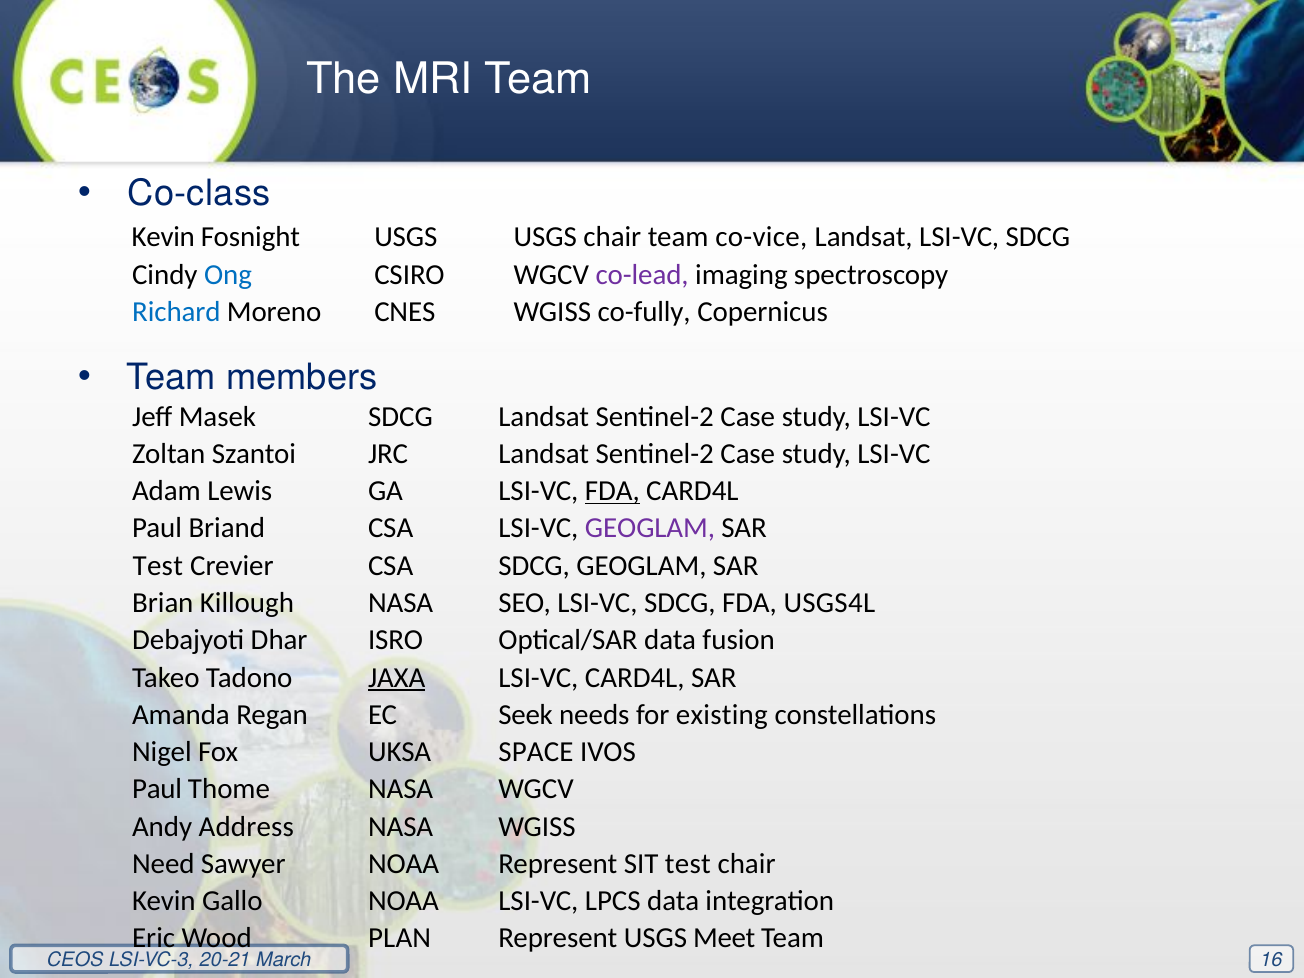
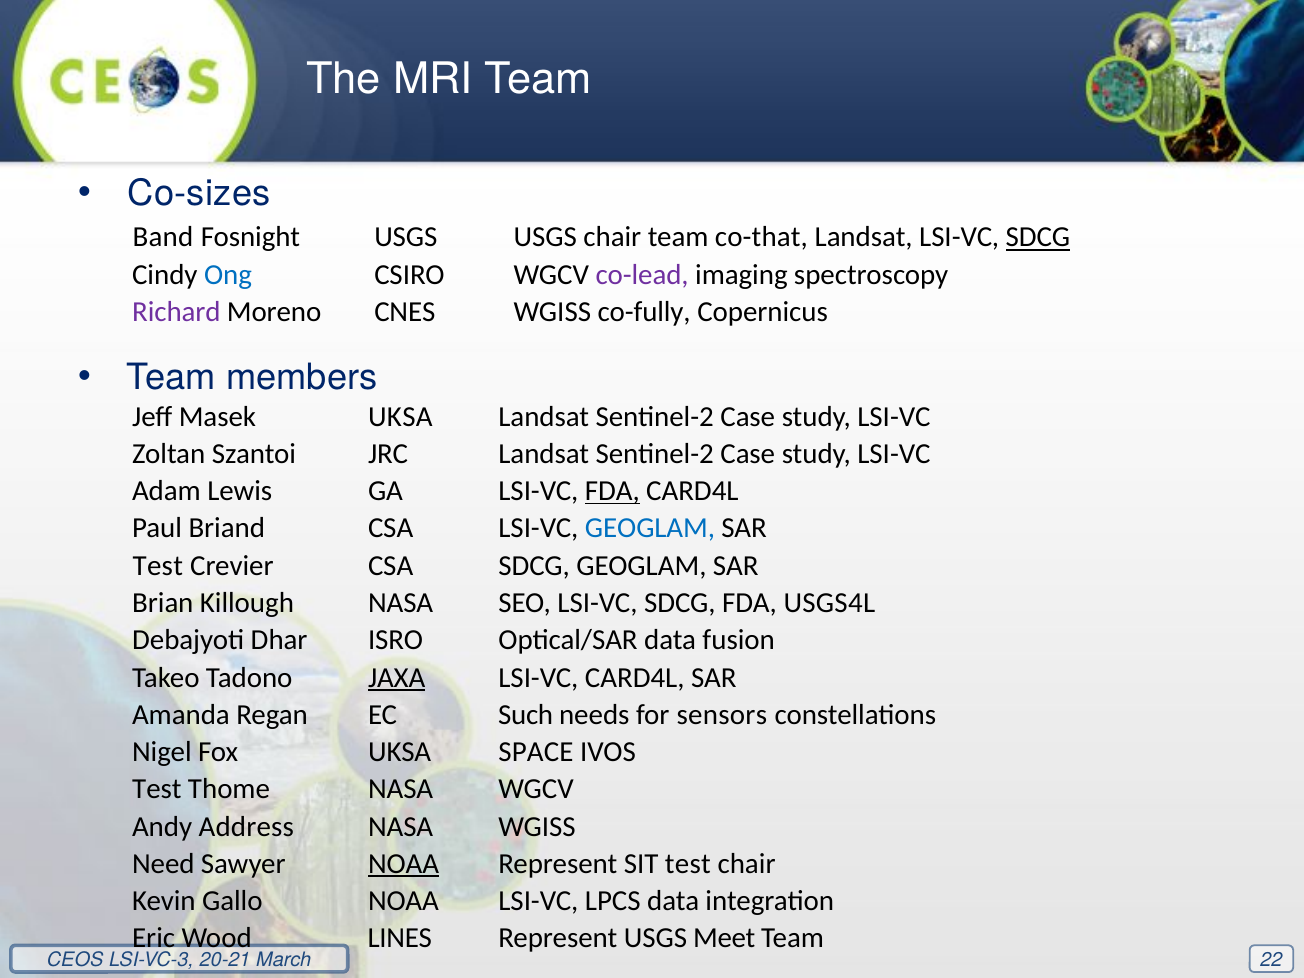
Co-class: Co-class -> Co-sizes
Kevin at (163, 237): Kevin -> Band
co-vice: co-vice -> co-that
SDCG at (1038, 237) underline: none -> present
Richard colour: blue -> purple
Masek SDCG: SDCG -> UKSA
GEOGLAM at (650, 528) colour: purple -> blue
Seek: Seek -> Such
existing: existing -> sensors
Paul at (157, 789): Paul -> Test
NOAA at (404, 864) underline: none -> present
PLAN: PLAN -> LINES
16: 16 -> 22
